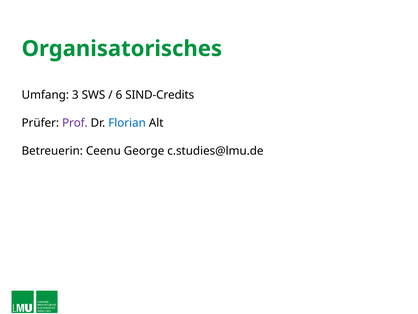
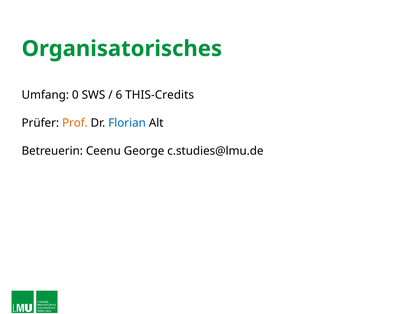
3: 3 -> 0
SIND-Credits: SIND-Credits -> THIS-Credits
Prof colour: purple -> orange
